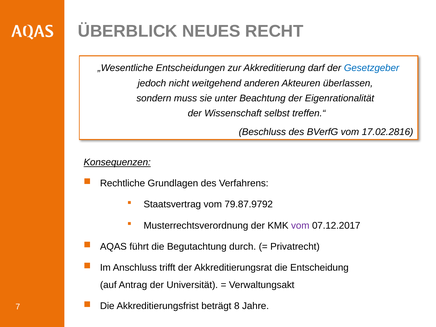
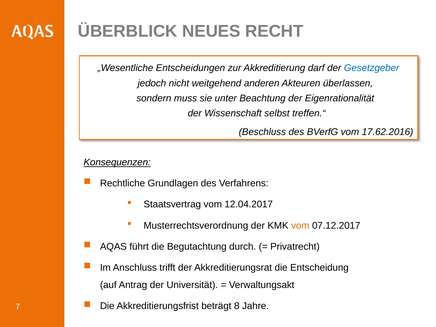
17.02.2816: 17.02.2816 -> 17.62.2016
79.87.9792: 79.87.9792 -> 12.04.2017
vom at (300, 225) colour: purple -> orange
